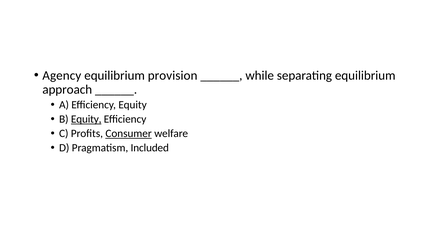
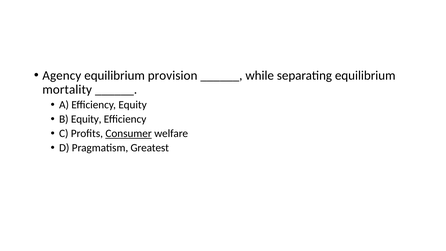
approach: approach -> mortality
Equity at (86, 119) underline: present -> none
Included: Included -> Greatest
